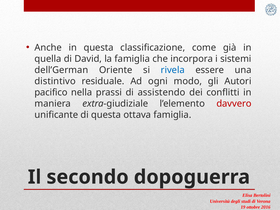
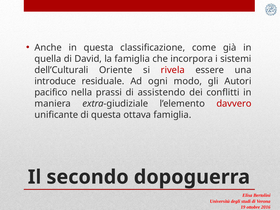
dell’German: dell’German -> dell’Culturali
rivela colour: blue -> red
distintivo: distintivo -> introduce
